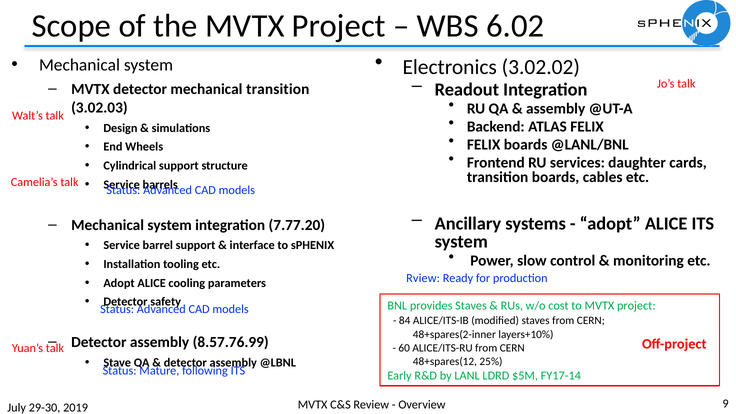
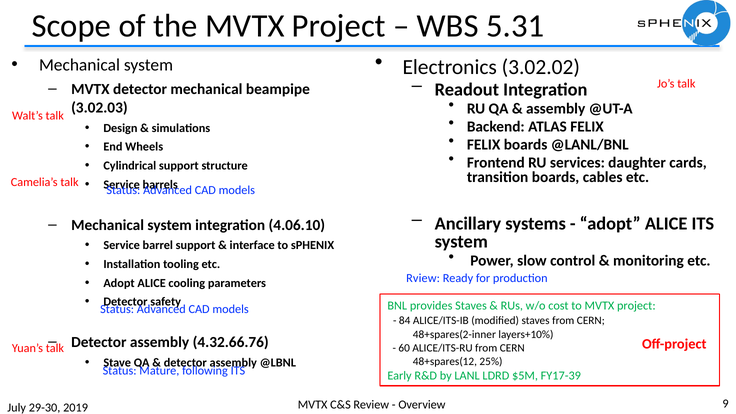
6.02: 6.02 -> 5.31
mechanical transition: transition -> beampipe
7.77.20: 7.77.20 -> 4.06.10
8.57.76.99: 8.57.76.99 -> 4.32.66.76
FY17-14: FY17-14 -> FY17-39
